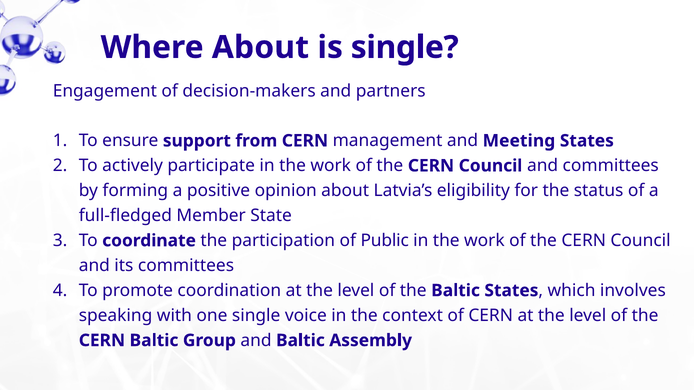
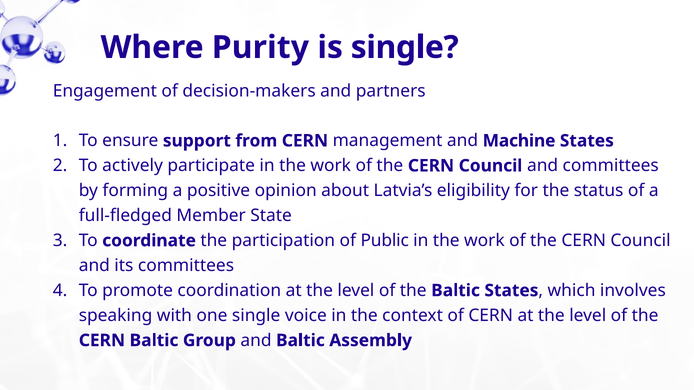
Where About: About -> Purity
Meeting: Meeting -> Machine
